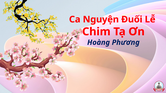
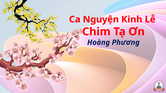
Đuối: Đuối -> Kinh
